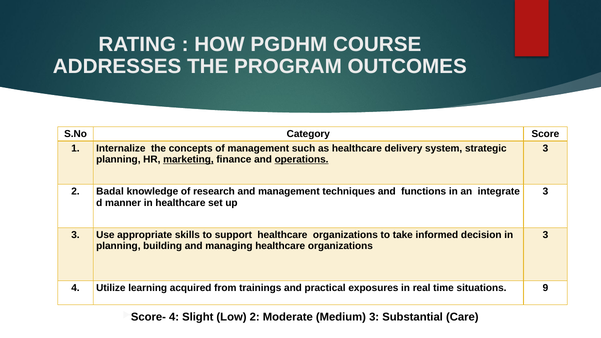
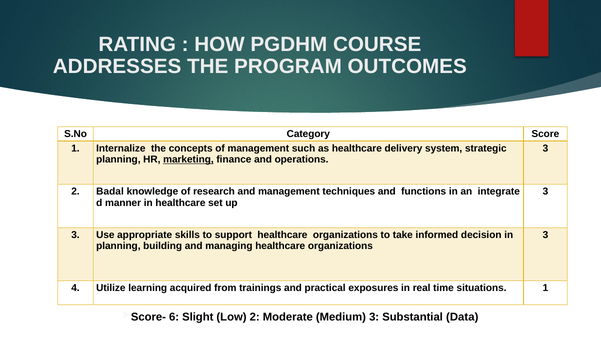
operations underline: present -> none
situations 9: 9 -> 1
4 at (174, 317): 4 -> 6
Care: Care -> Data
